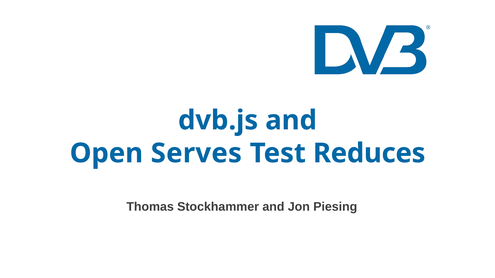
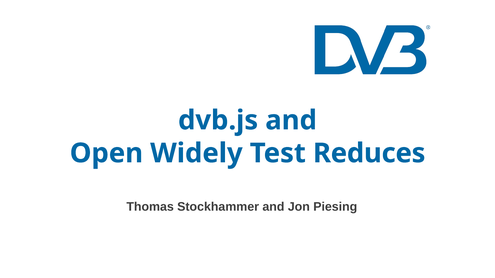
Serves: Serves -> Widely
